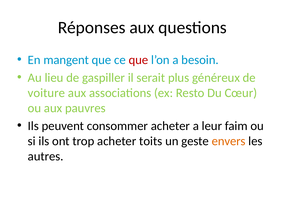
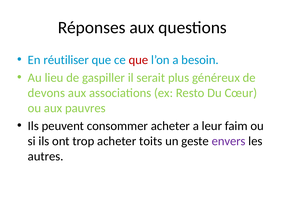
mangent: mangent -> réutiliser
voiture: voiture -> devons
envers colour: orange -> purple
